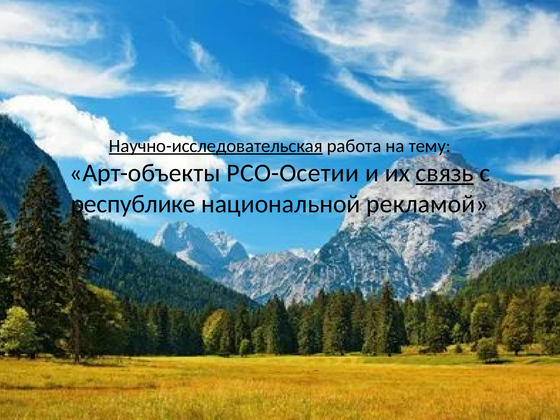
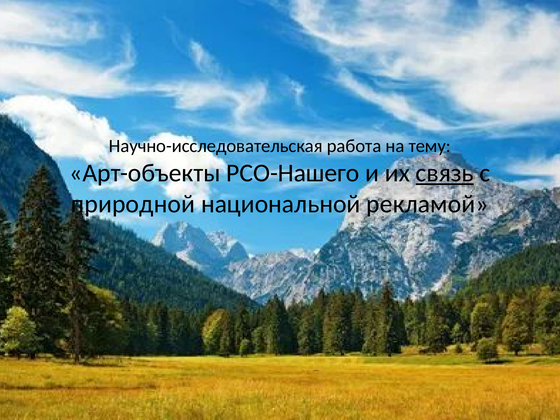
Научно-исследовательская underline: present -> none
РСО-Осетии: РСО-Осетии -> РСО-Нашего
республике: республике -> природной
